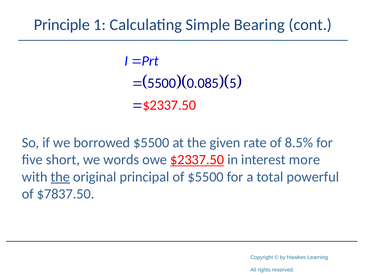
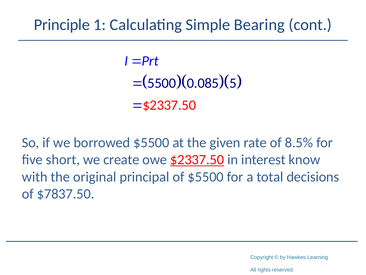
words: words -> create
more: more -> know
the at (60, 177) underline: present -> none
powerful: powerful -> decisions
